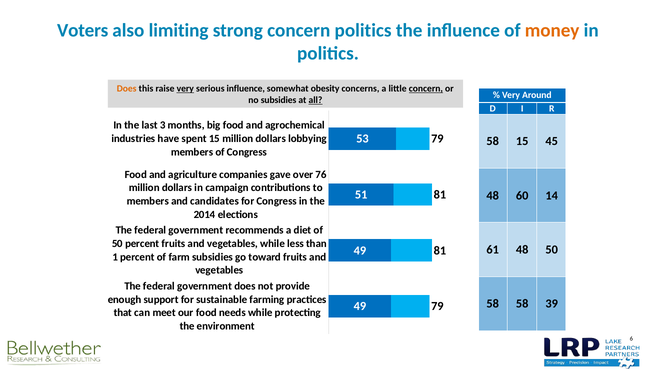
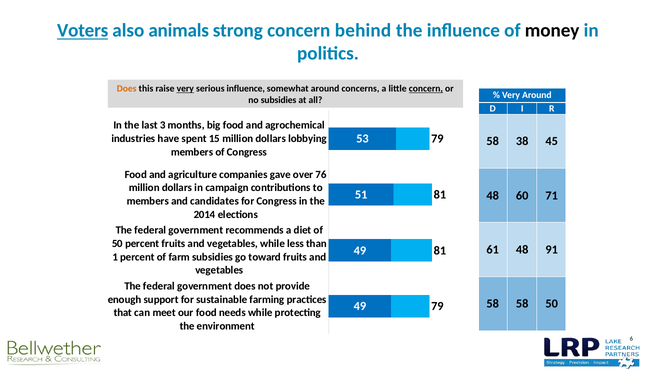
Voters underline: none -> present
limiting: limiting -> animals
concern politics: politics -> behind
money colour: orange -> black
somewhat obesity: obesity -> around
all underline: present -> none
58 15: 15 -> 38
14: 14 -> 71
48 50: 50 -> 91
58 39: 39 -> 50
